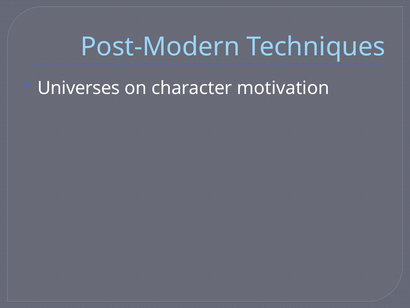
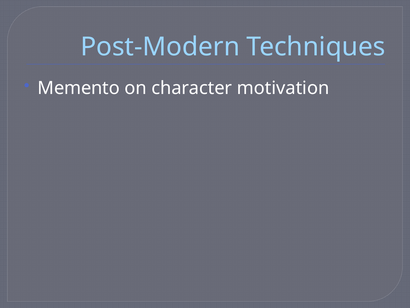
Universes: Universes -> Memento
